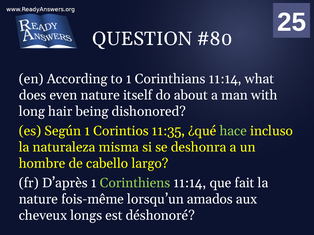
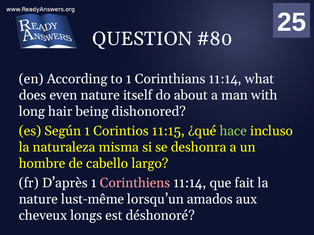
11:35: 11:35 -> 11:15
Corinthiens colour: light green -> pink
fois-même: fois-même -> lust-même
